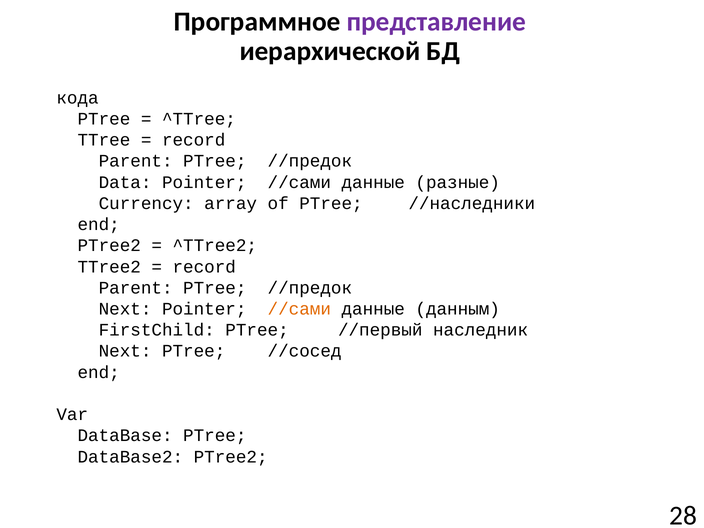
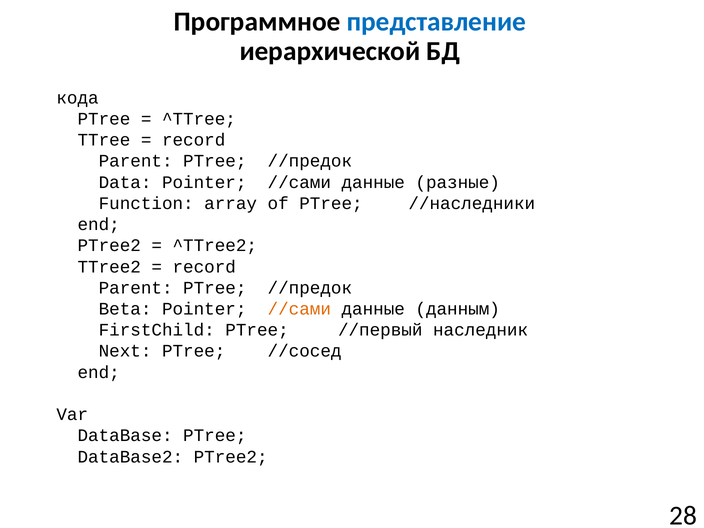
представление colour: purple -> blue
Currency: Currency -> Function
Next at (125, 309): Next -> Beta
